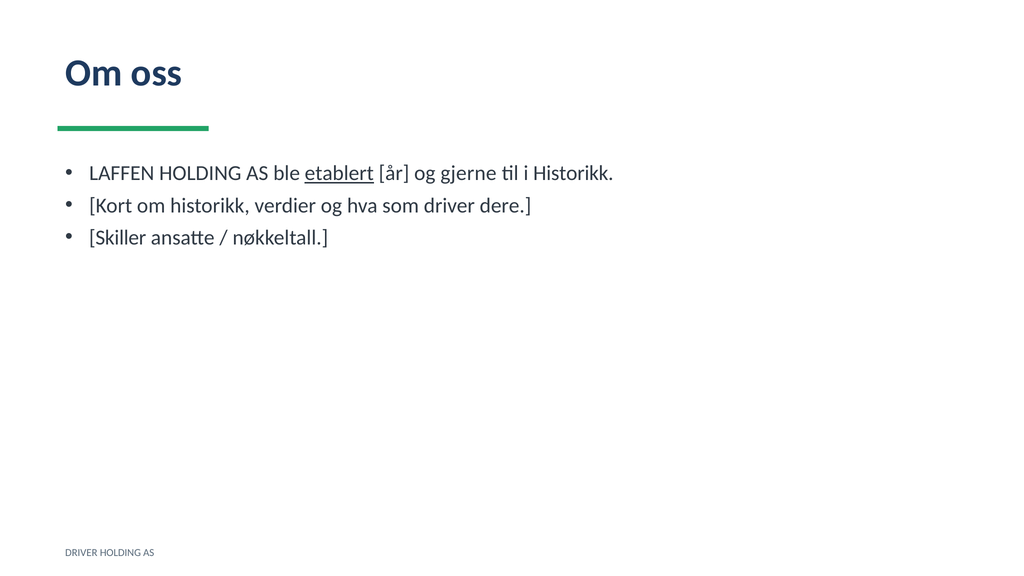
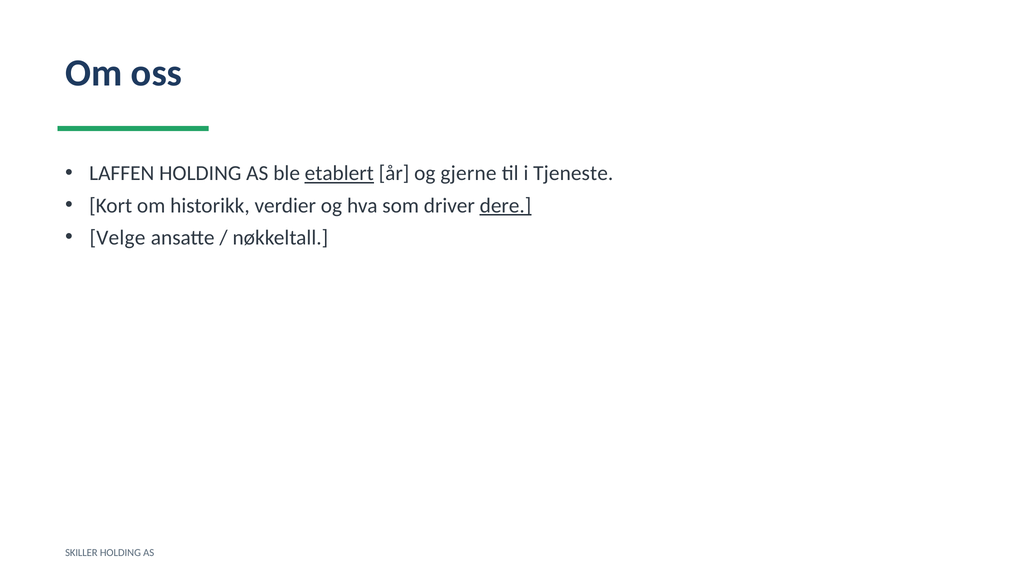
i Historikk: Historikk -> Tjeneste
dere underline: none -> present
Skiller: Skiller -> Velge
DRIVER at (81, 553): DRIVER -> SKILLER
